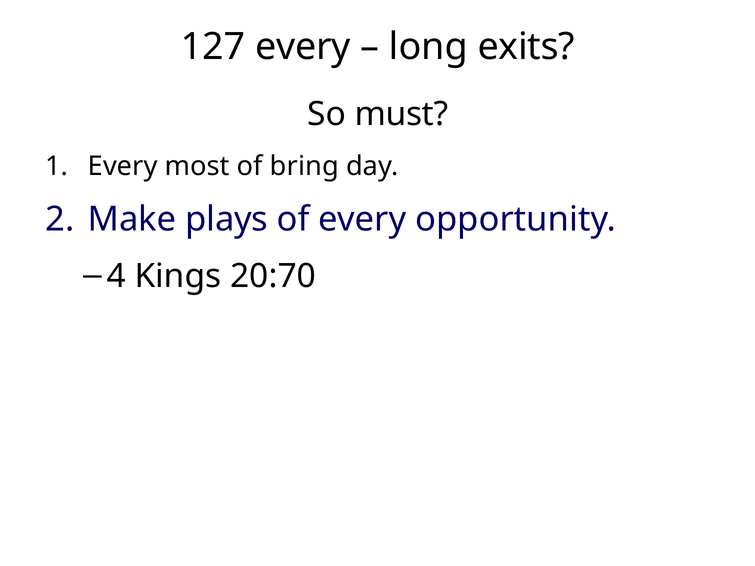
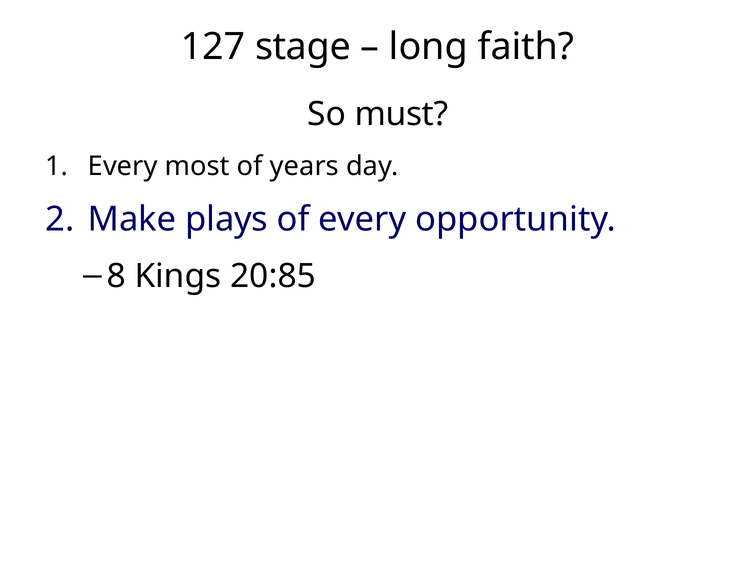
127 every: every -> stage
exits: exits -> faith
bring: bring -> years
4: 4 -> 8
20:70: 20:70 -> 20:85
